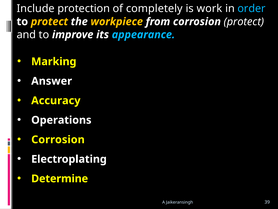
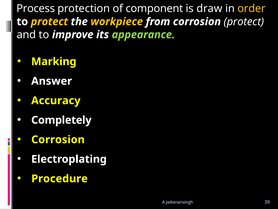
Include: Include -> Process
completely: completely -> component
work: work -> draw
order colour: light blue -> yellow
appearance colour: light blue -> light green
Operations: Operations -> Completely
Determine: Determine -> Procedure
